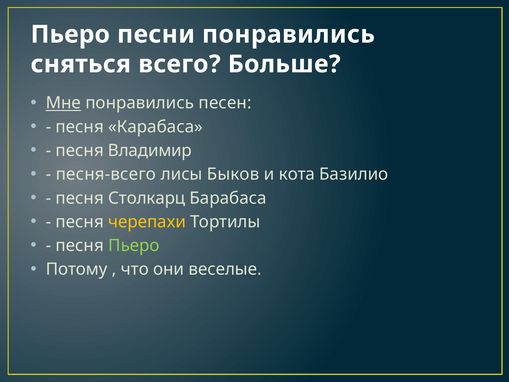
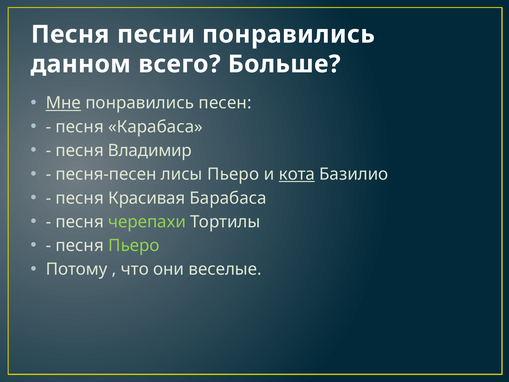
Пьеро at (70, 34): Пьеро -> Песня
сняться: сняться -> данном
песня-всего: песня-всего -> песня-песен
лисы Быков: Быков -> Пьеро
кота underline: none -> present
Столкарц: Столкарц -> Красивая
черепахи colour: yellow -> light green
